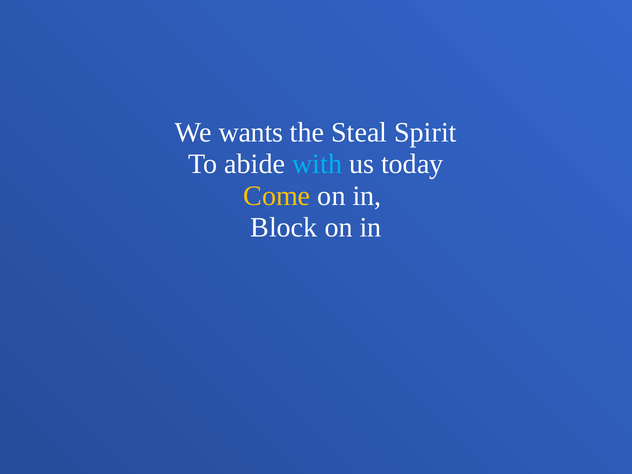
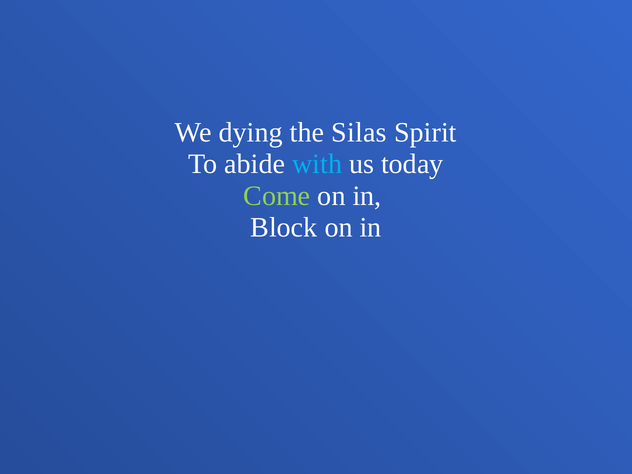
wants: wants -> dying
Steal: Steal -> Silas
Come colour: yellow -> light green
